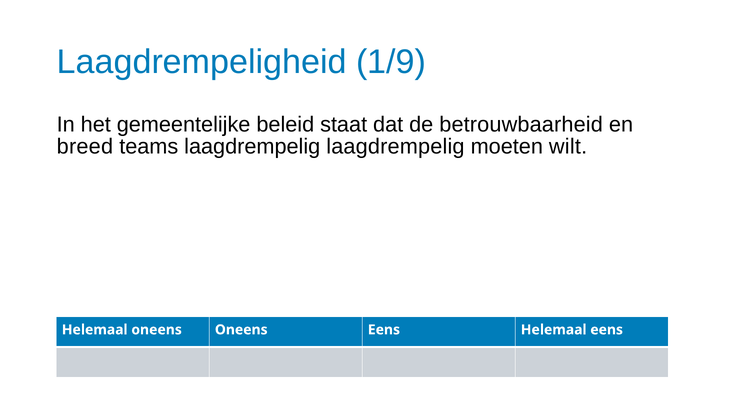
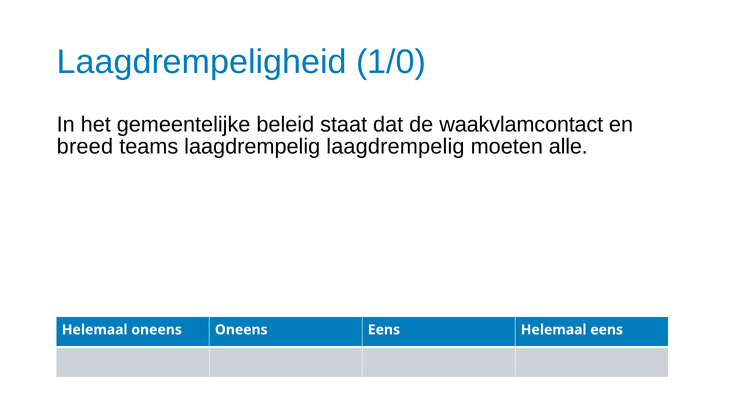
1/9: 1/9 -> 1/0
betrouwbaarheid: betrouwbaarheid -> waakvlamcontact
wilt: wilt -> alle
